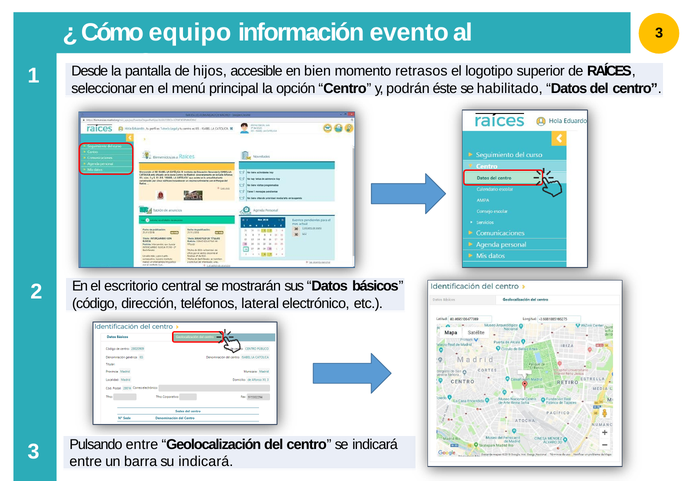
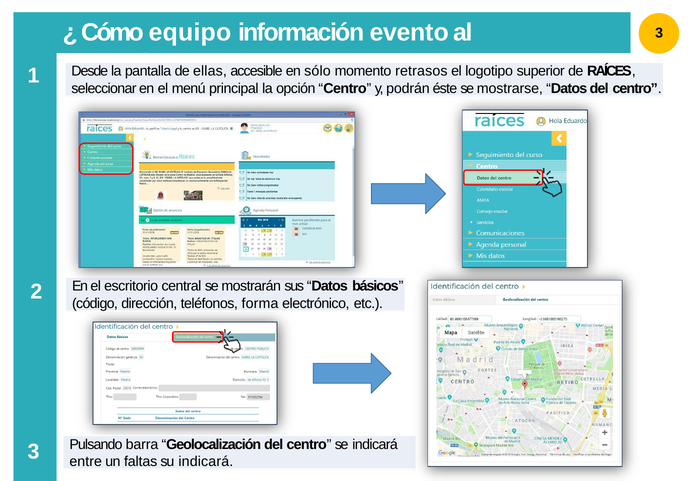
hijos: hijos -> ellas
bien: bien -> sólo
habilitado: habilitado -> mostrarse
lateral: lateral -> forma
Pulsando entre: entre -> barra
barra: barra -> faltas
